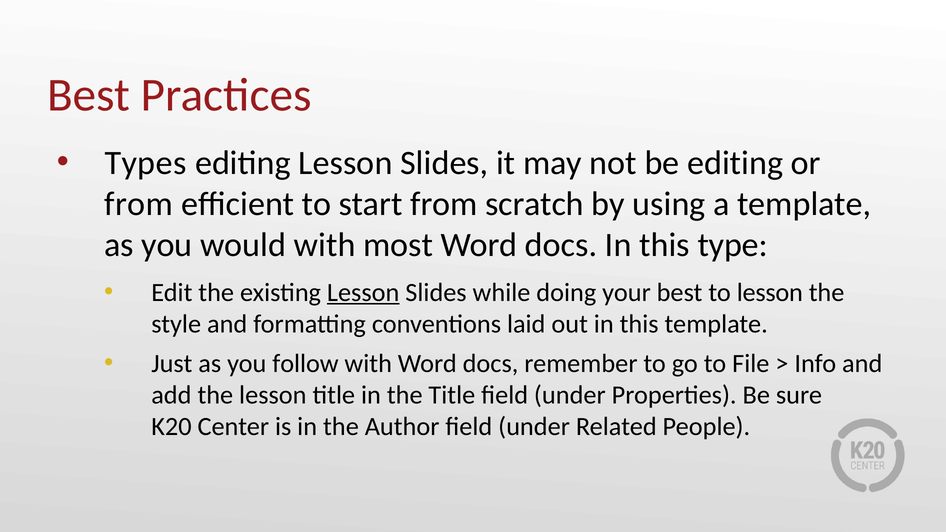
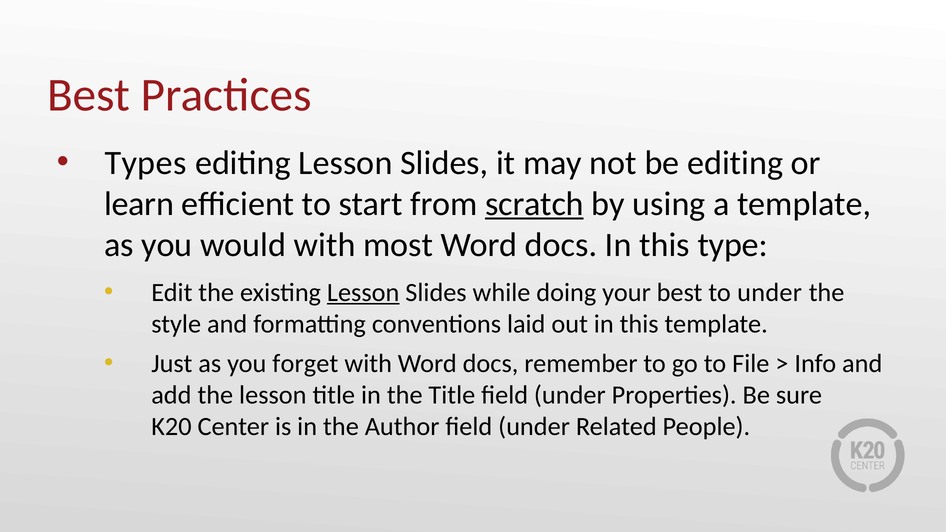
from at (139, 204): from -> learn
scratch underline: none -> present
to lesson: lesson -> under
follow: follow -> forget
